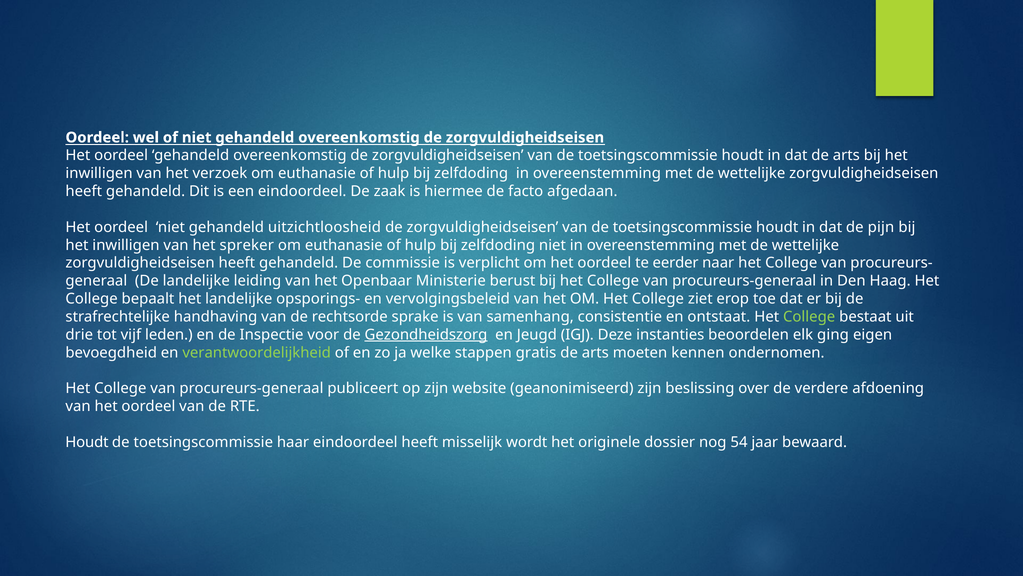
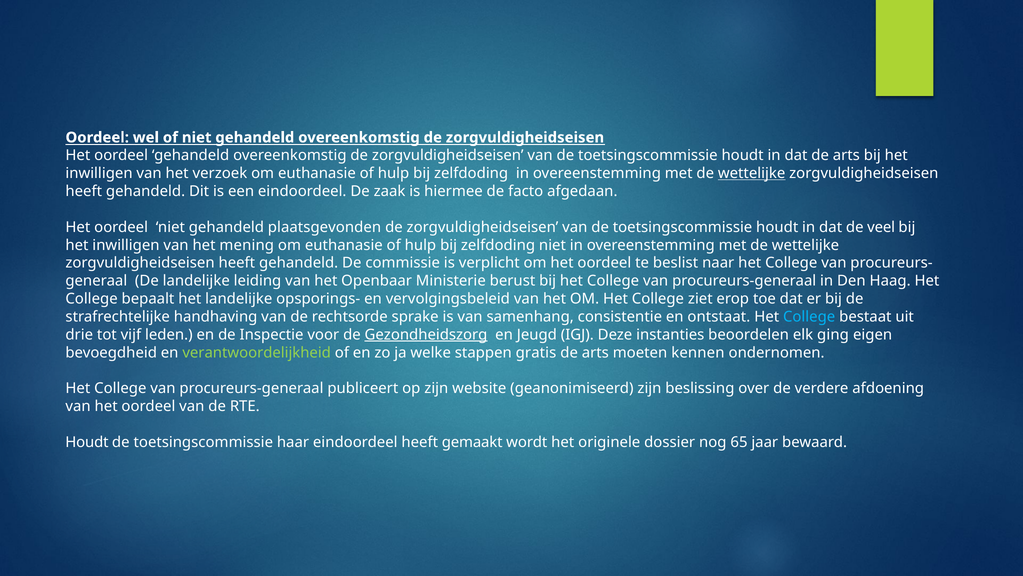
wettelijke at (752, 173) underline: none -> present
uitzichtloosheid: uitzichtloosheid -> plaatsgevonden
pijn: pijn -> veel
spreker: spreker -> mening
eerder: eerder -> beslist
College at (809, 317) colour: light green -> light blue
misselijk: misselijk -> gemaakt
54: 54 -> 65
